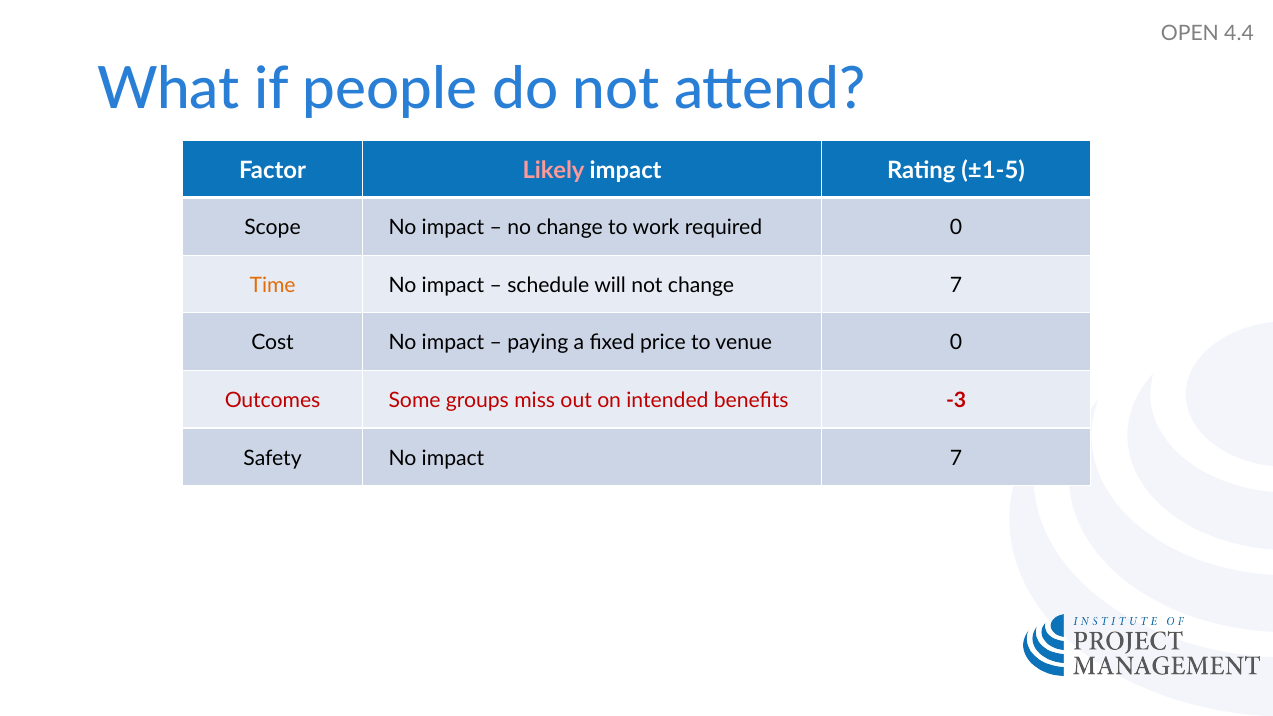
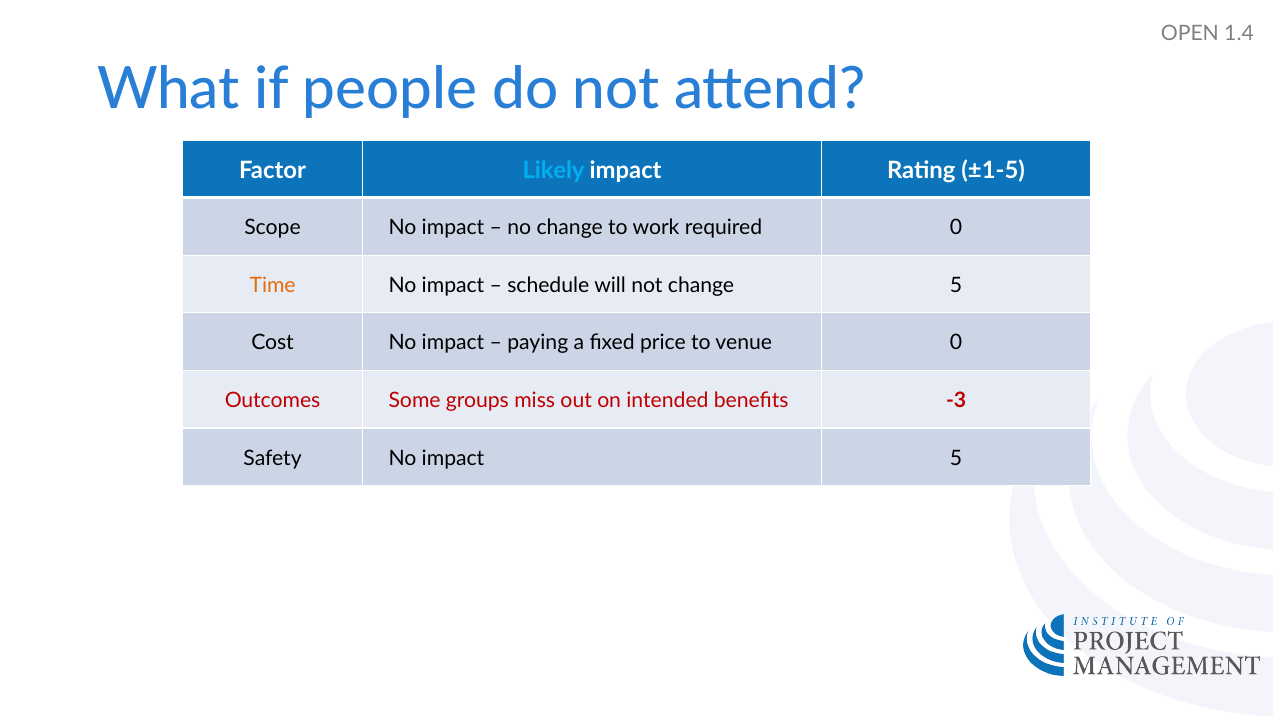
4.4: 4.4 -> 1.4
Likely colour: pink -> light blue
change 7: 7 -> 5
impact 7: 7 -> 5
